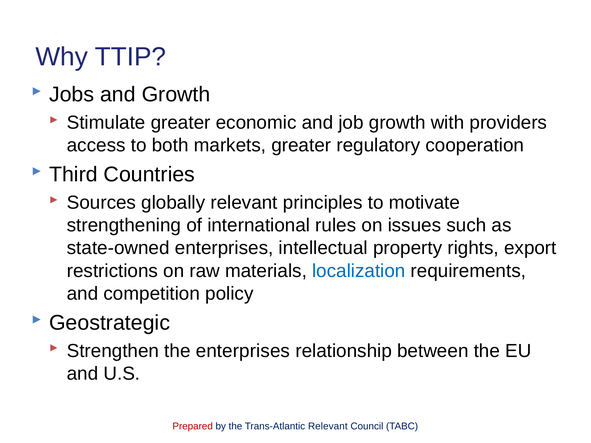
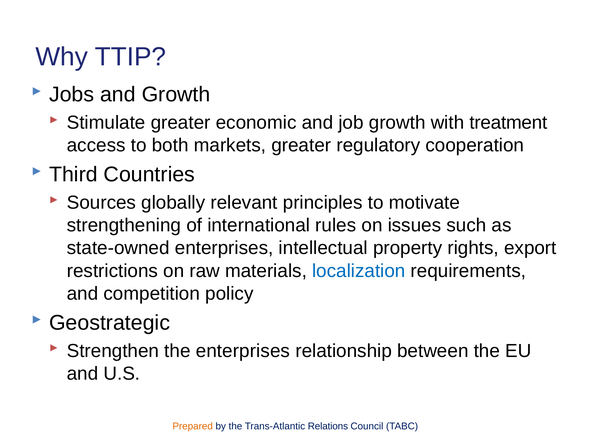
providers: providers -> treatment
Prepared colour: red -> orange
Trans-Atlantic Relevant: Relevant -> Relations
